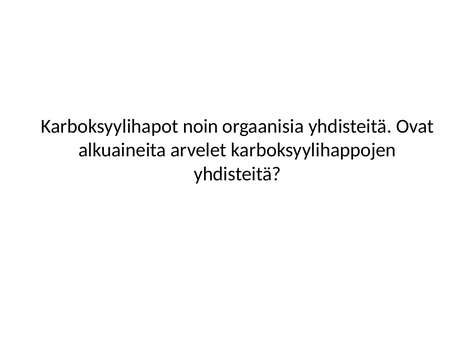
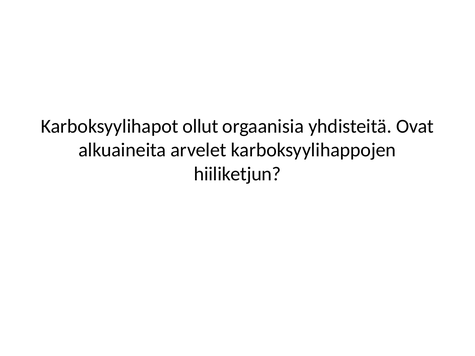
noin: noin -> ollut
yhdisteitä at (237, 174): yhdisteitä -> hiiliketjun
